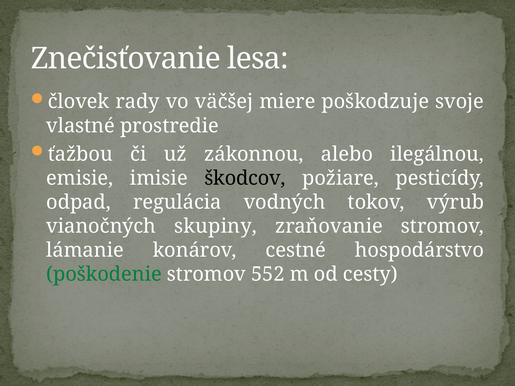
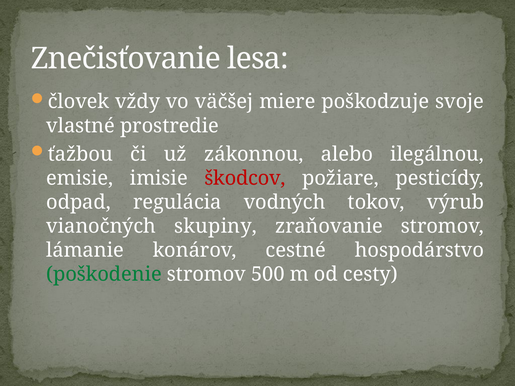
rady: rady -> vždy
škodcov colour: black -> red
552: 552 -> 500
